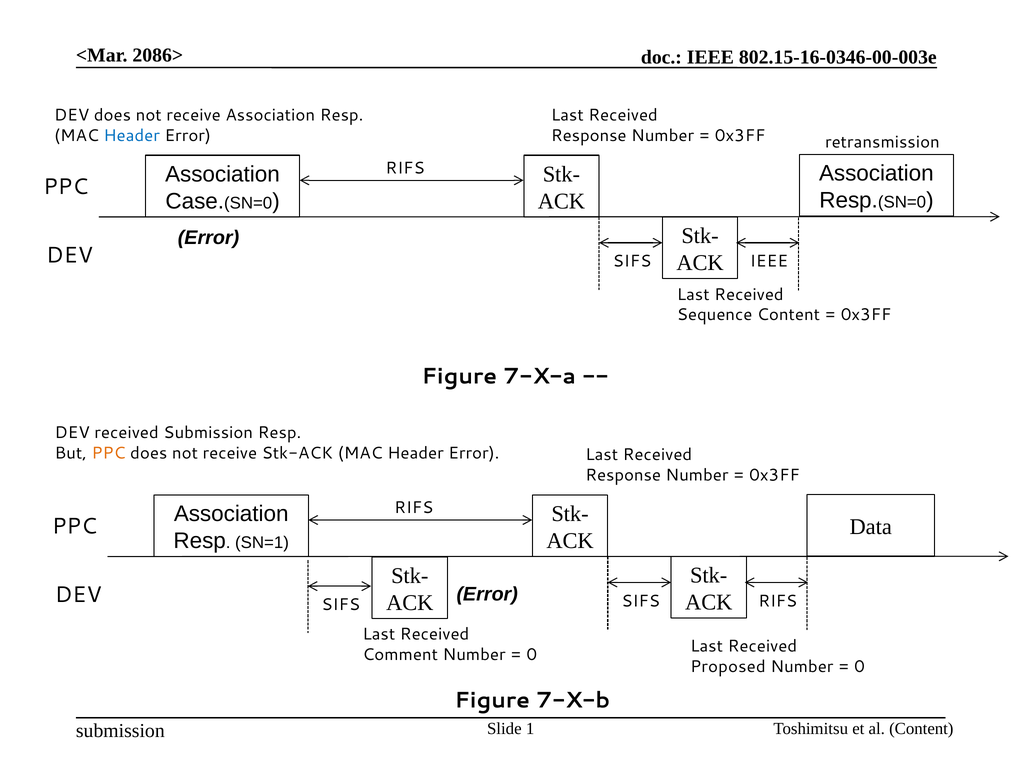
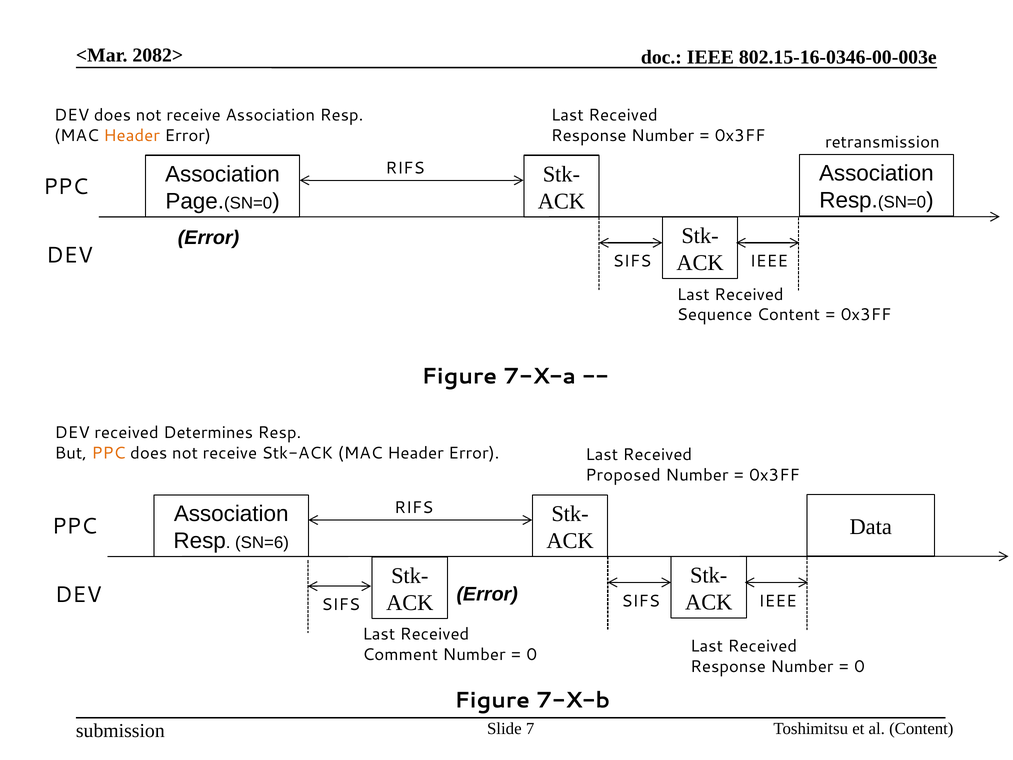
2086>: 2086> -> 2082>
Header at (132, 135) colour: blue -> orange
Case: Case -> Page
received Submission: Submission -> Determines
Response at (623, 475): Response -> Proposed
SN=1: SN=1 -> SN=6
RIFS at (778, 601): RIFS -> IEEE
Proposed at (728, 666): Proposed -> Response
1: 1 -> 7
